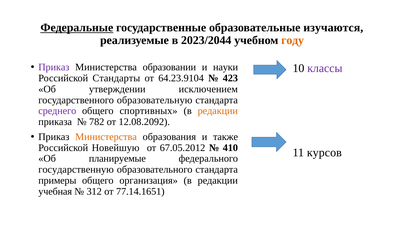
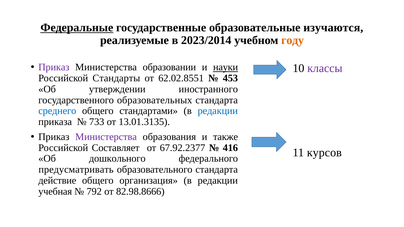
2023/2044: 2023/2044 -> 2023/2014
науки underline: none -> present
64.23.9104: 64.23.9104 -> 62.02.8551
423: 423 -> 453
исключением: исключением -> иностранного
образовательную: образовательную -> образовательных
среднего colour: purple -> blue
спортивных: спортивных -> стандартами
редакции at (218, 111) colour: orange -> blue
782: 782 -> 733
12.08.2092: 12.08.2092 -> 13.01.3135
Министерства at (106, 137) colour: orange -> purple
Новейшую: Новейшую -> Составляет
67.05.2012: 67.05.2012 -> 67.92.2377
410: 410 -> 416
планируемые: планируемые -> дошкольного
государственную: государственную -> предусматривать
примеры: примеры -> действие
312: 312 -> 792
77.14.1651: 77.14.1651 -> 82.98.8666
